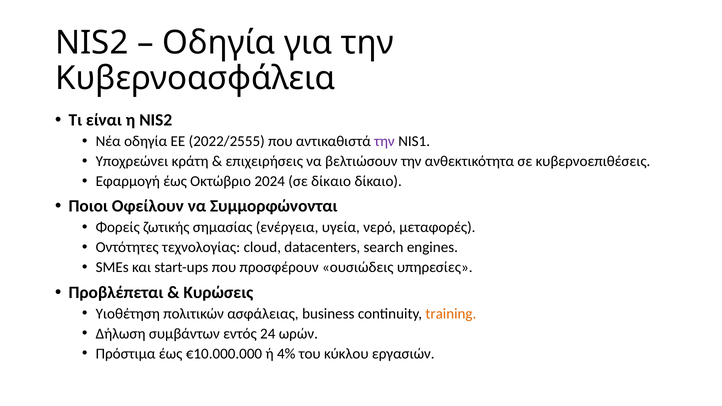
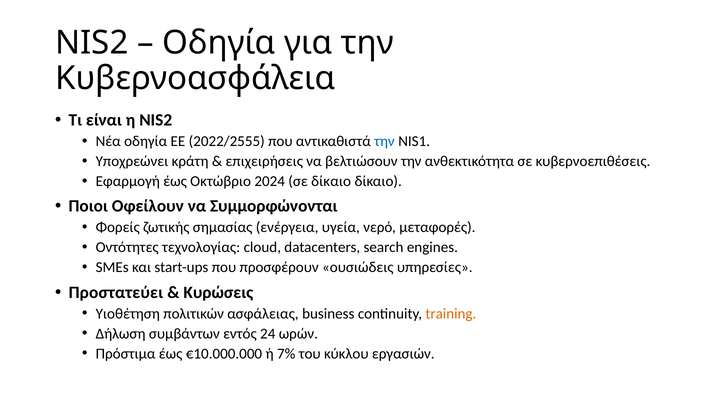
την at (384, 141) colour: purple -> blue
Προβλέπεται: Προβλέπεται -> Προστατεύει
4%: 4% -> 7%
